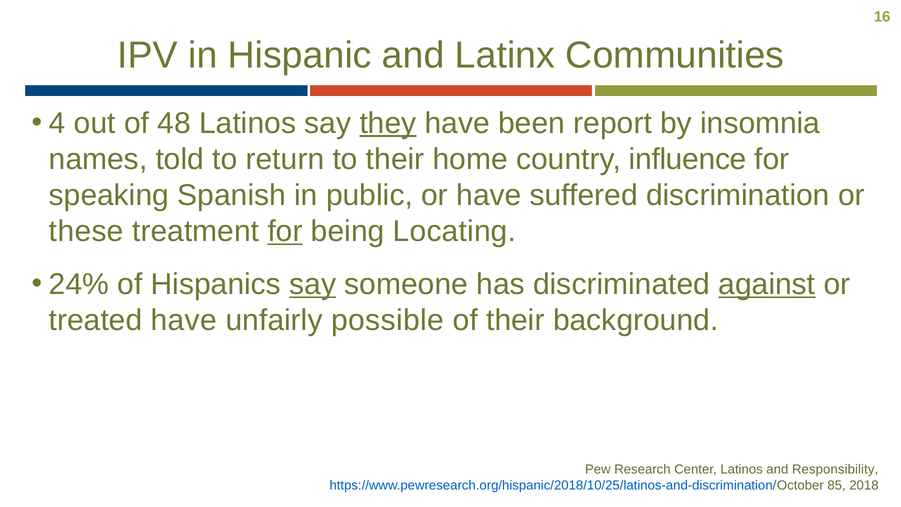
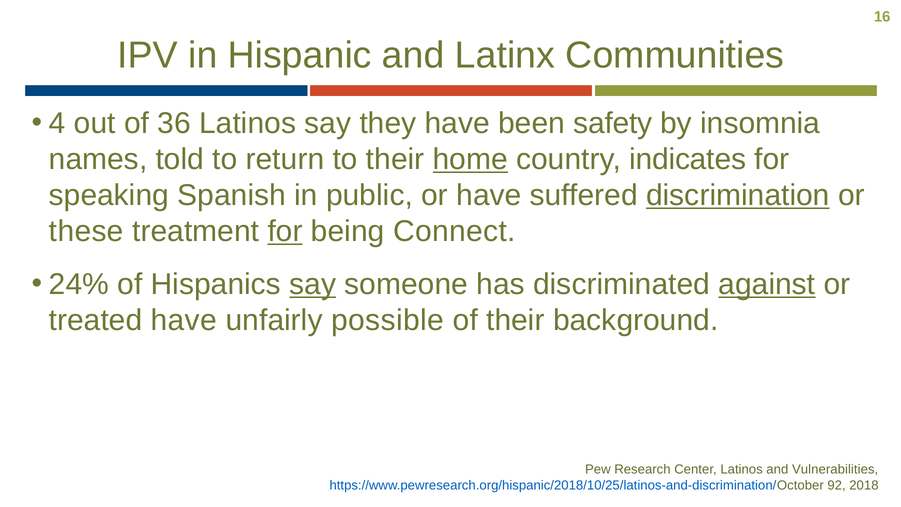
48: 48 -> 36
they underline: present -> none
report: report -> safety
home underline: none -> present
influence: influence -> indicates
discrimination underline: none -> present
Locating: Locating -> Connect
Responsibility: Responsibility -> Vulnerabilities
85: 85 -> 92
